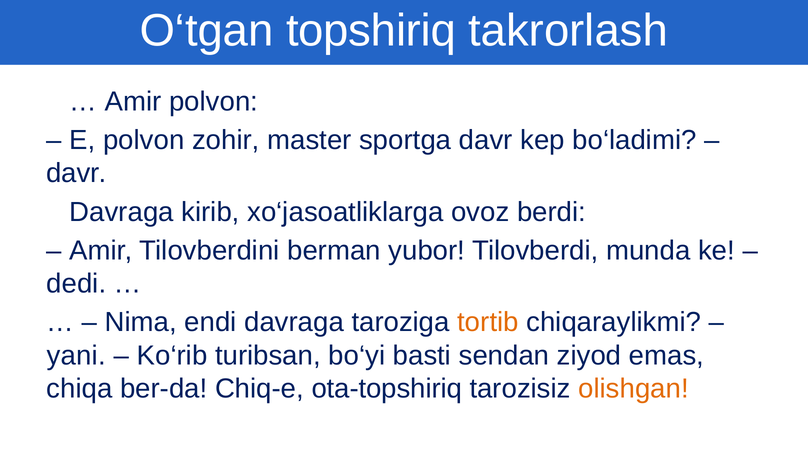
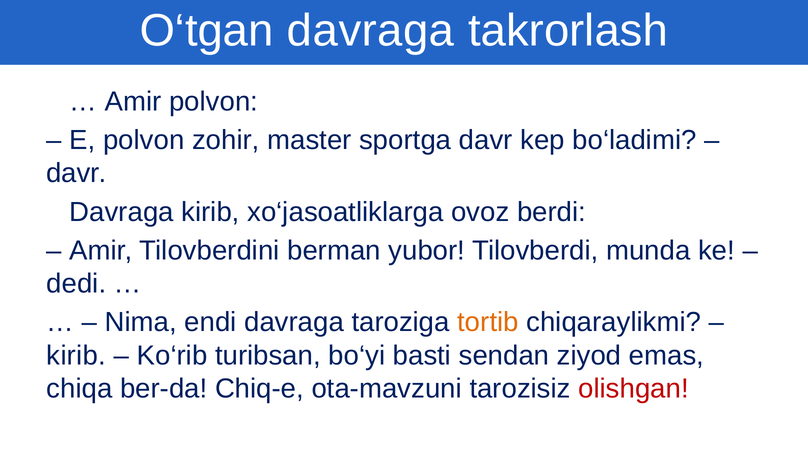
O‘tgan topshiriq: topshiriq -> davraga
yani at (76, 356): yani -> kirib
ota-topshiriq: ota-topshiriq -> ota-mavzuni
olishgan colour: orange -> red
